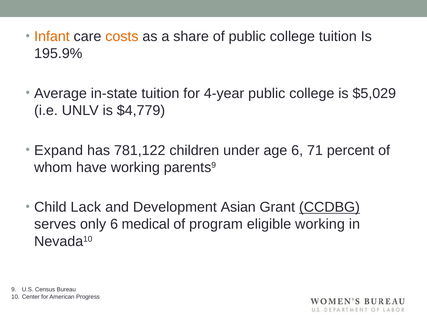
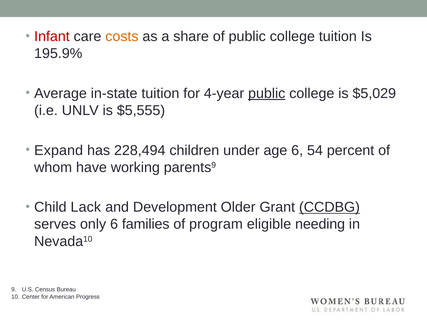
Infant colour: orange -> red
public at (267, 94) underline: none -> present
$4,779: $4,779 -> $5,555
781,122: 781,122 -> 228,494
71: 71 -> 54
Asian: Asian -> Older
medical: medical -> families
eligible working: working -> needing
